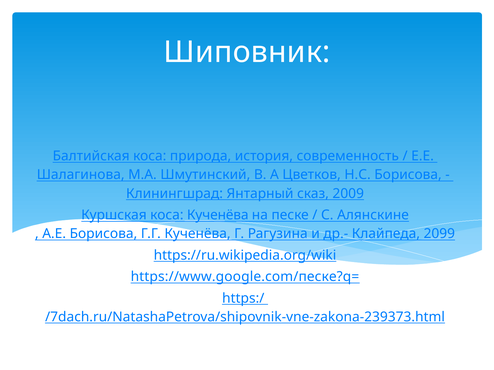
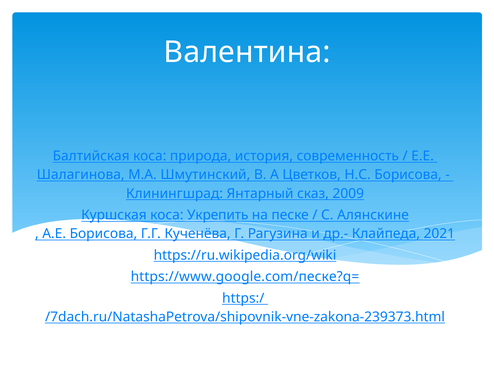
Шиповник: Шиповник -> Валентина
коса Кученёва: Кученёва -> Укрепить
2099: 2099 -> 2021
